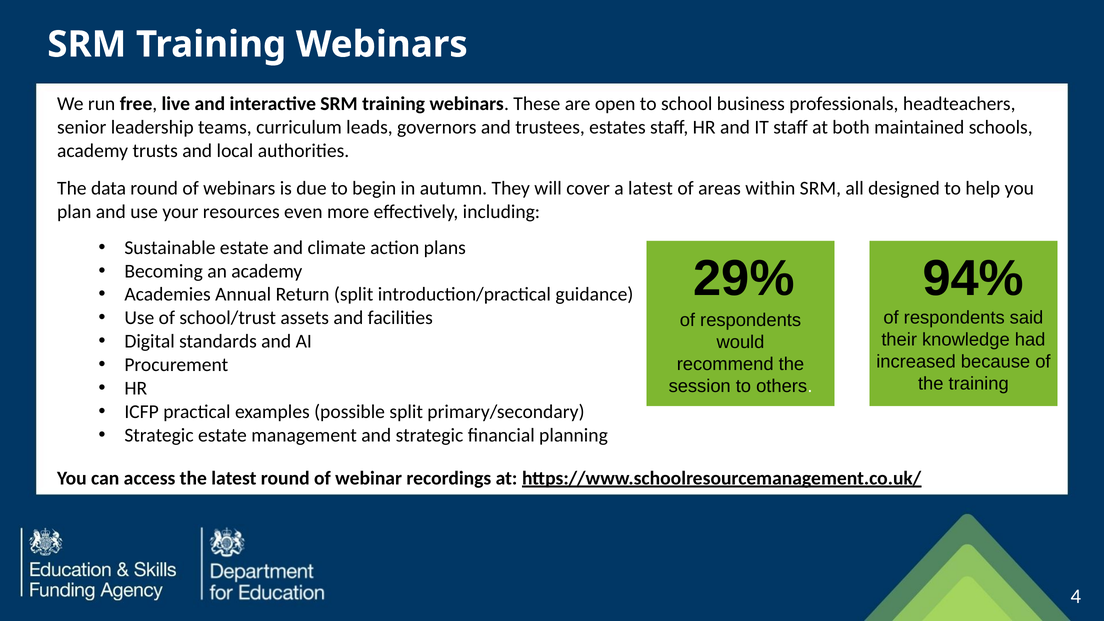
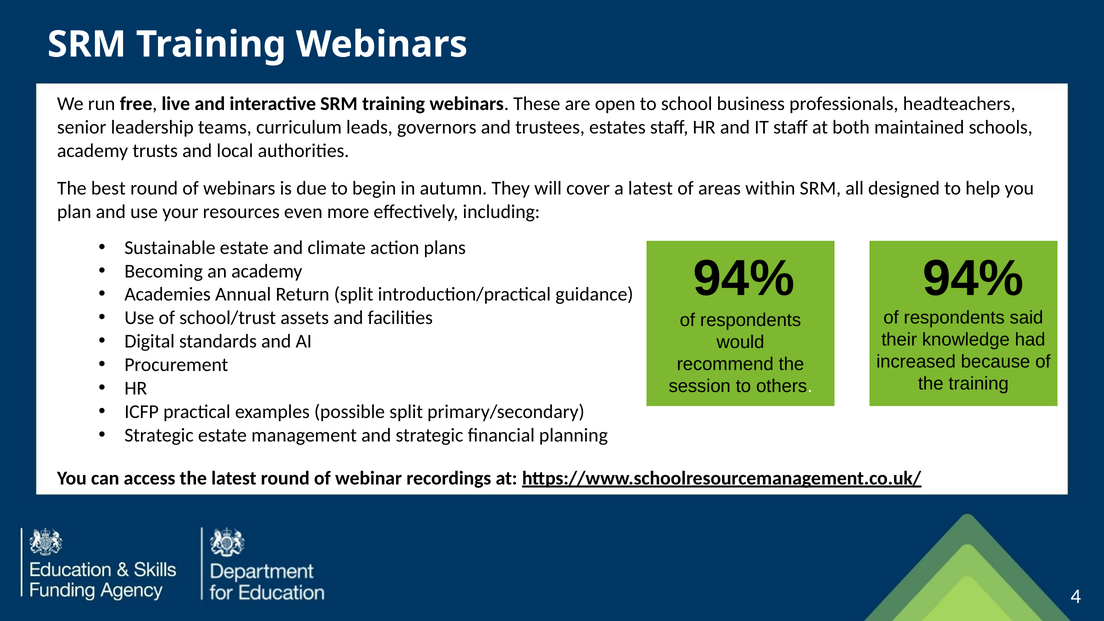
data: data -> best
29% at (744, 279): 29% -> 94%
